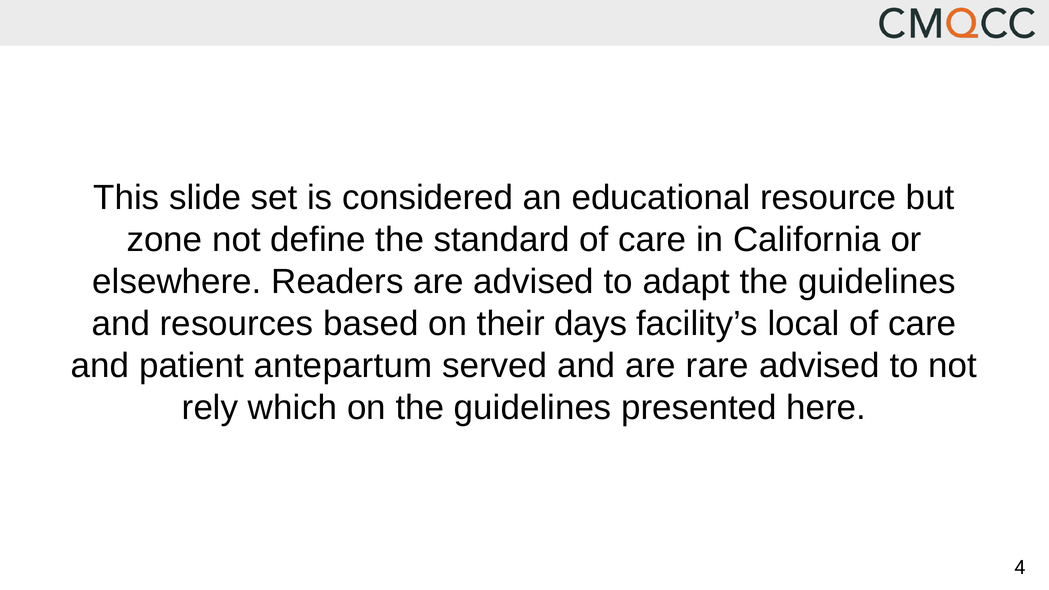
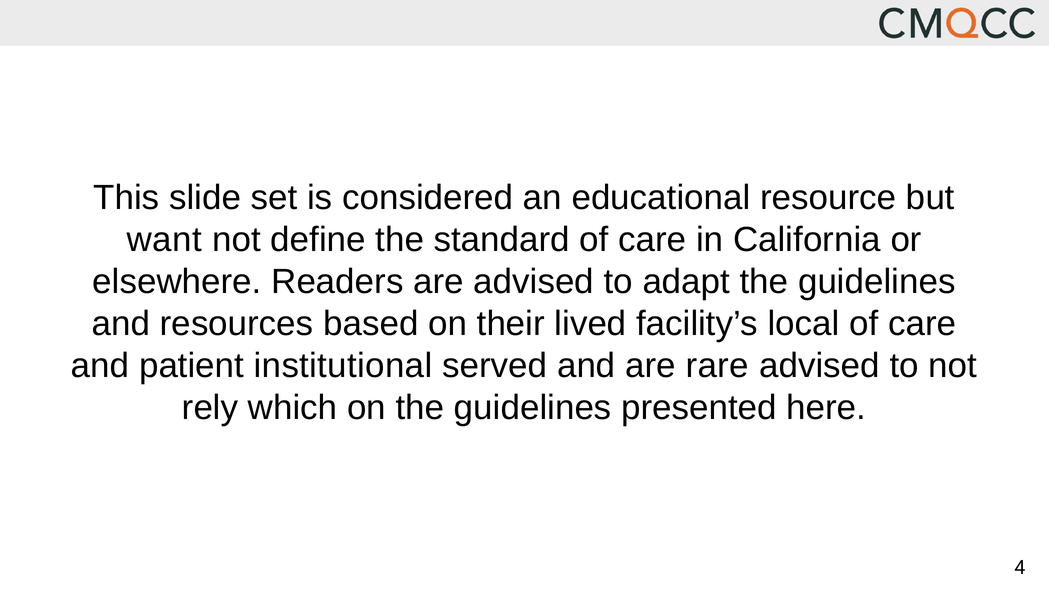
zone: zone -> want
days: days -> lived
antepartum: antepartum -> institutional
